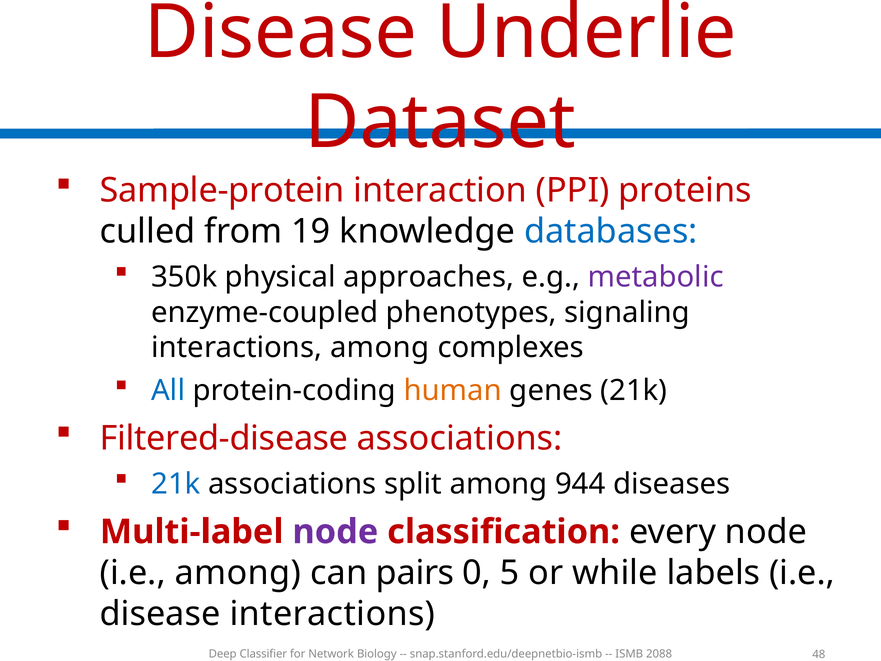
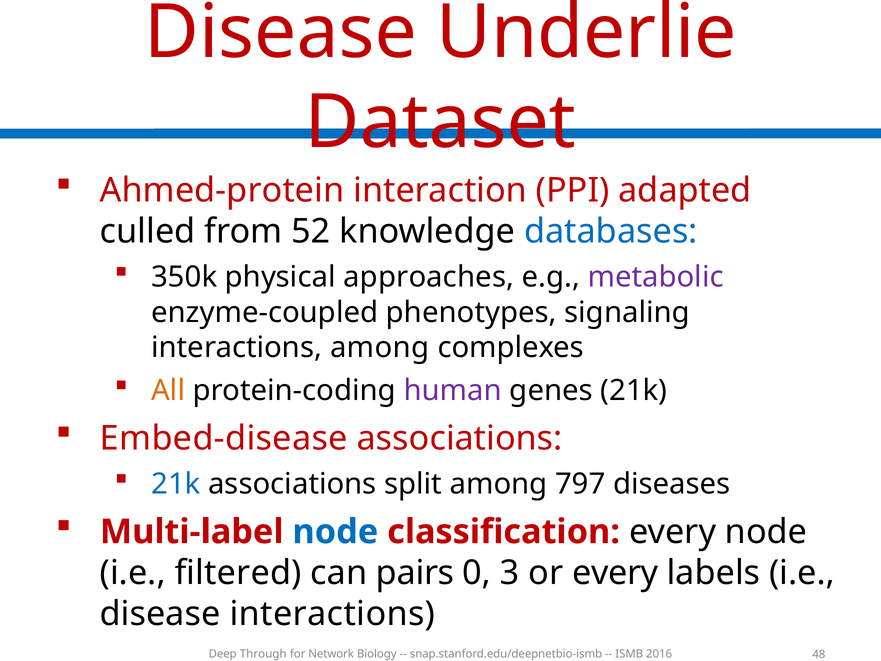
Sample-protein: Sample-protein -> Ahmed-protein
proteins: proteins -> adapted
19: 19 -> 52
All colour: blue -> orange
human colour: orange -> purple
Filtered-disease: Filtered-disease -> Embed-disease
944: 944 -> 797
node at (335, 532) colour: purple -> blue
i.e among: among -> filtered
5: 5 -> 3
or while: while -> every
Classifier: Classifier -> Through
2088: 2088 -> 2016
